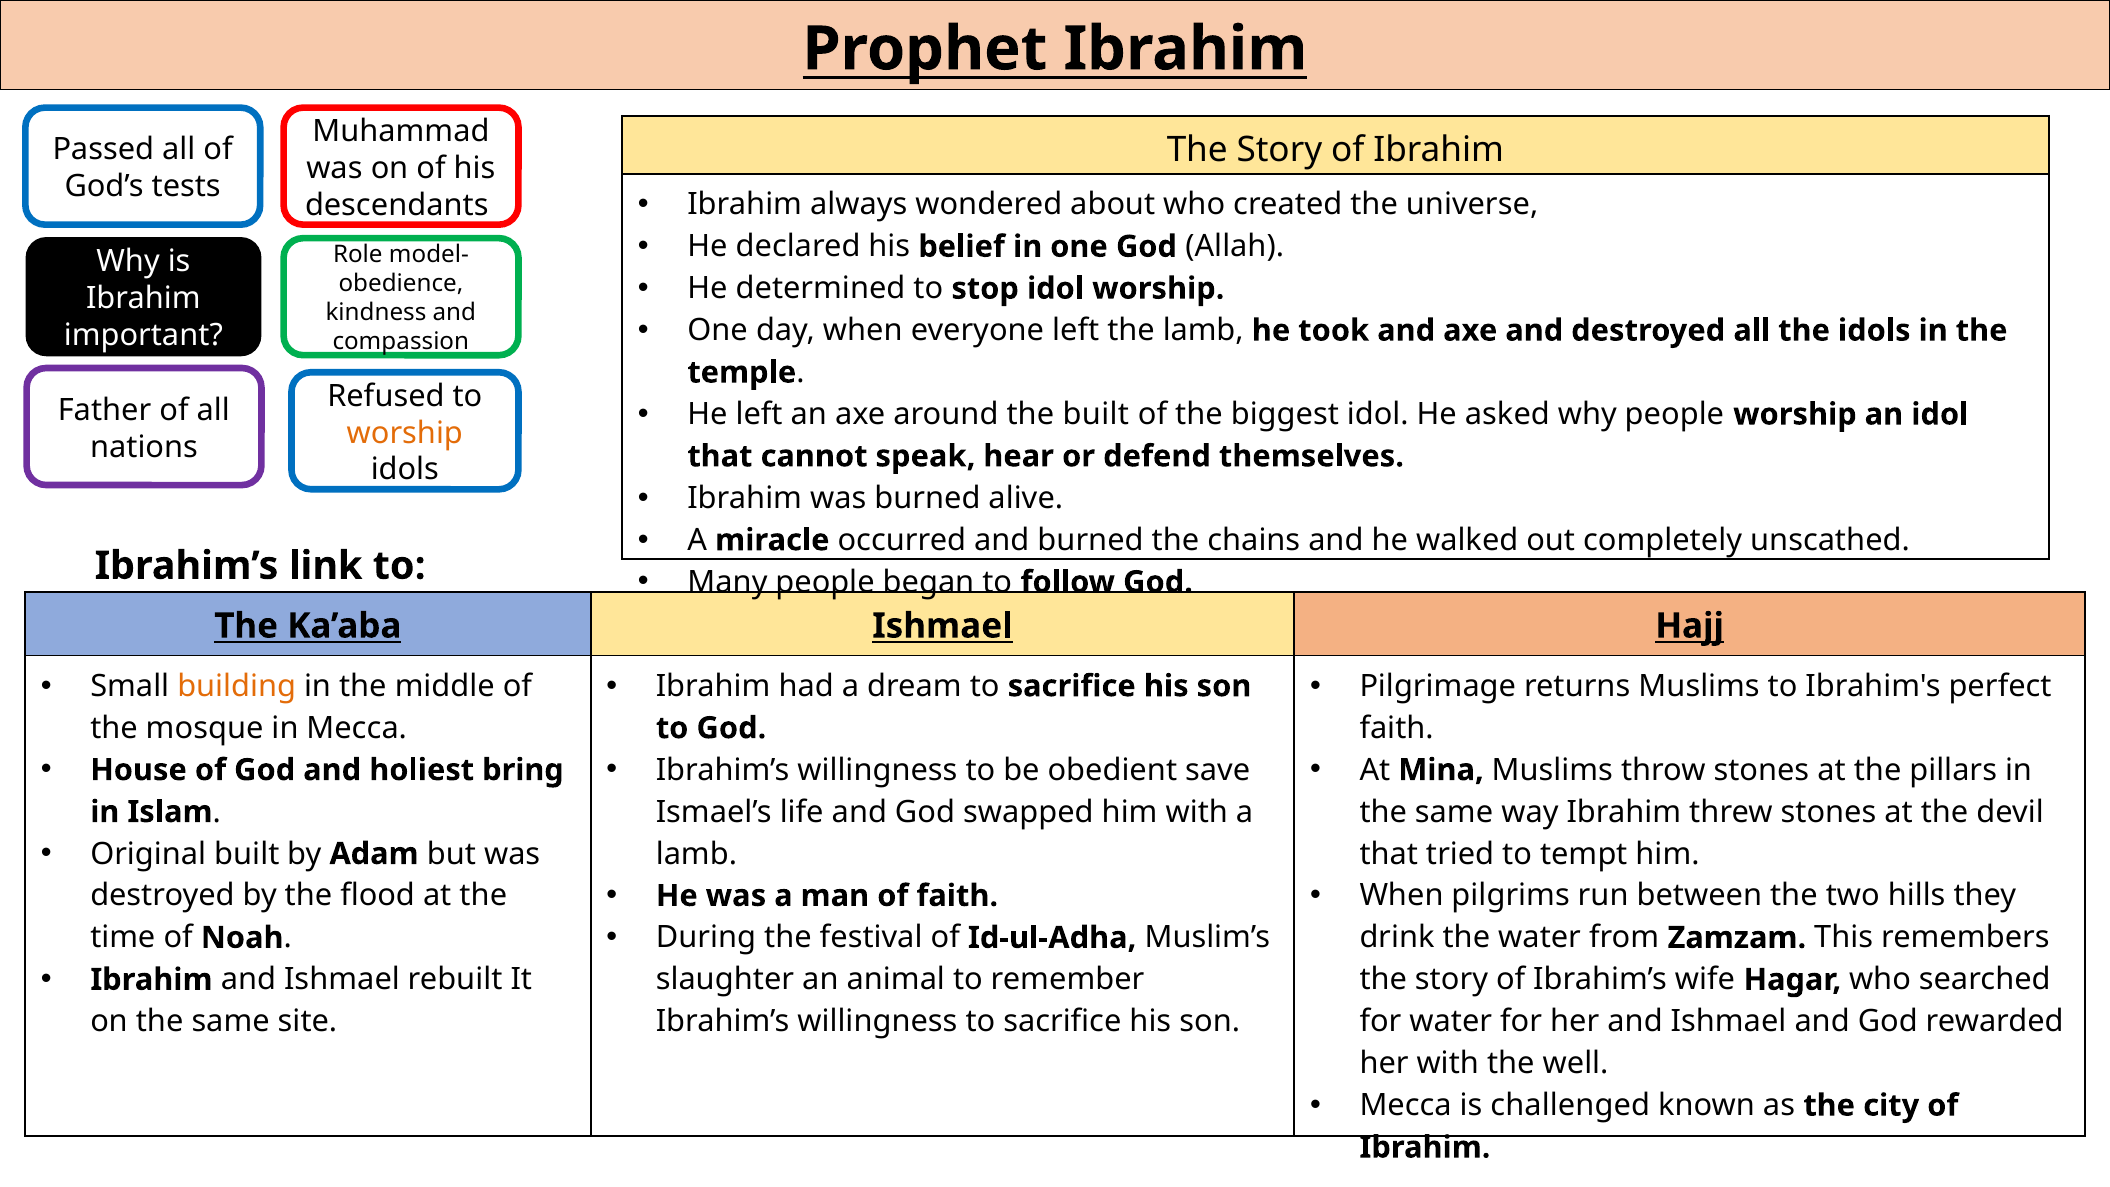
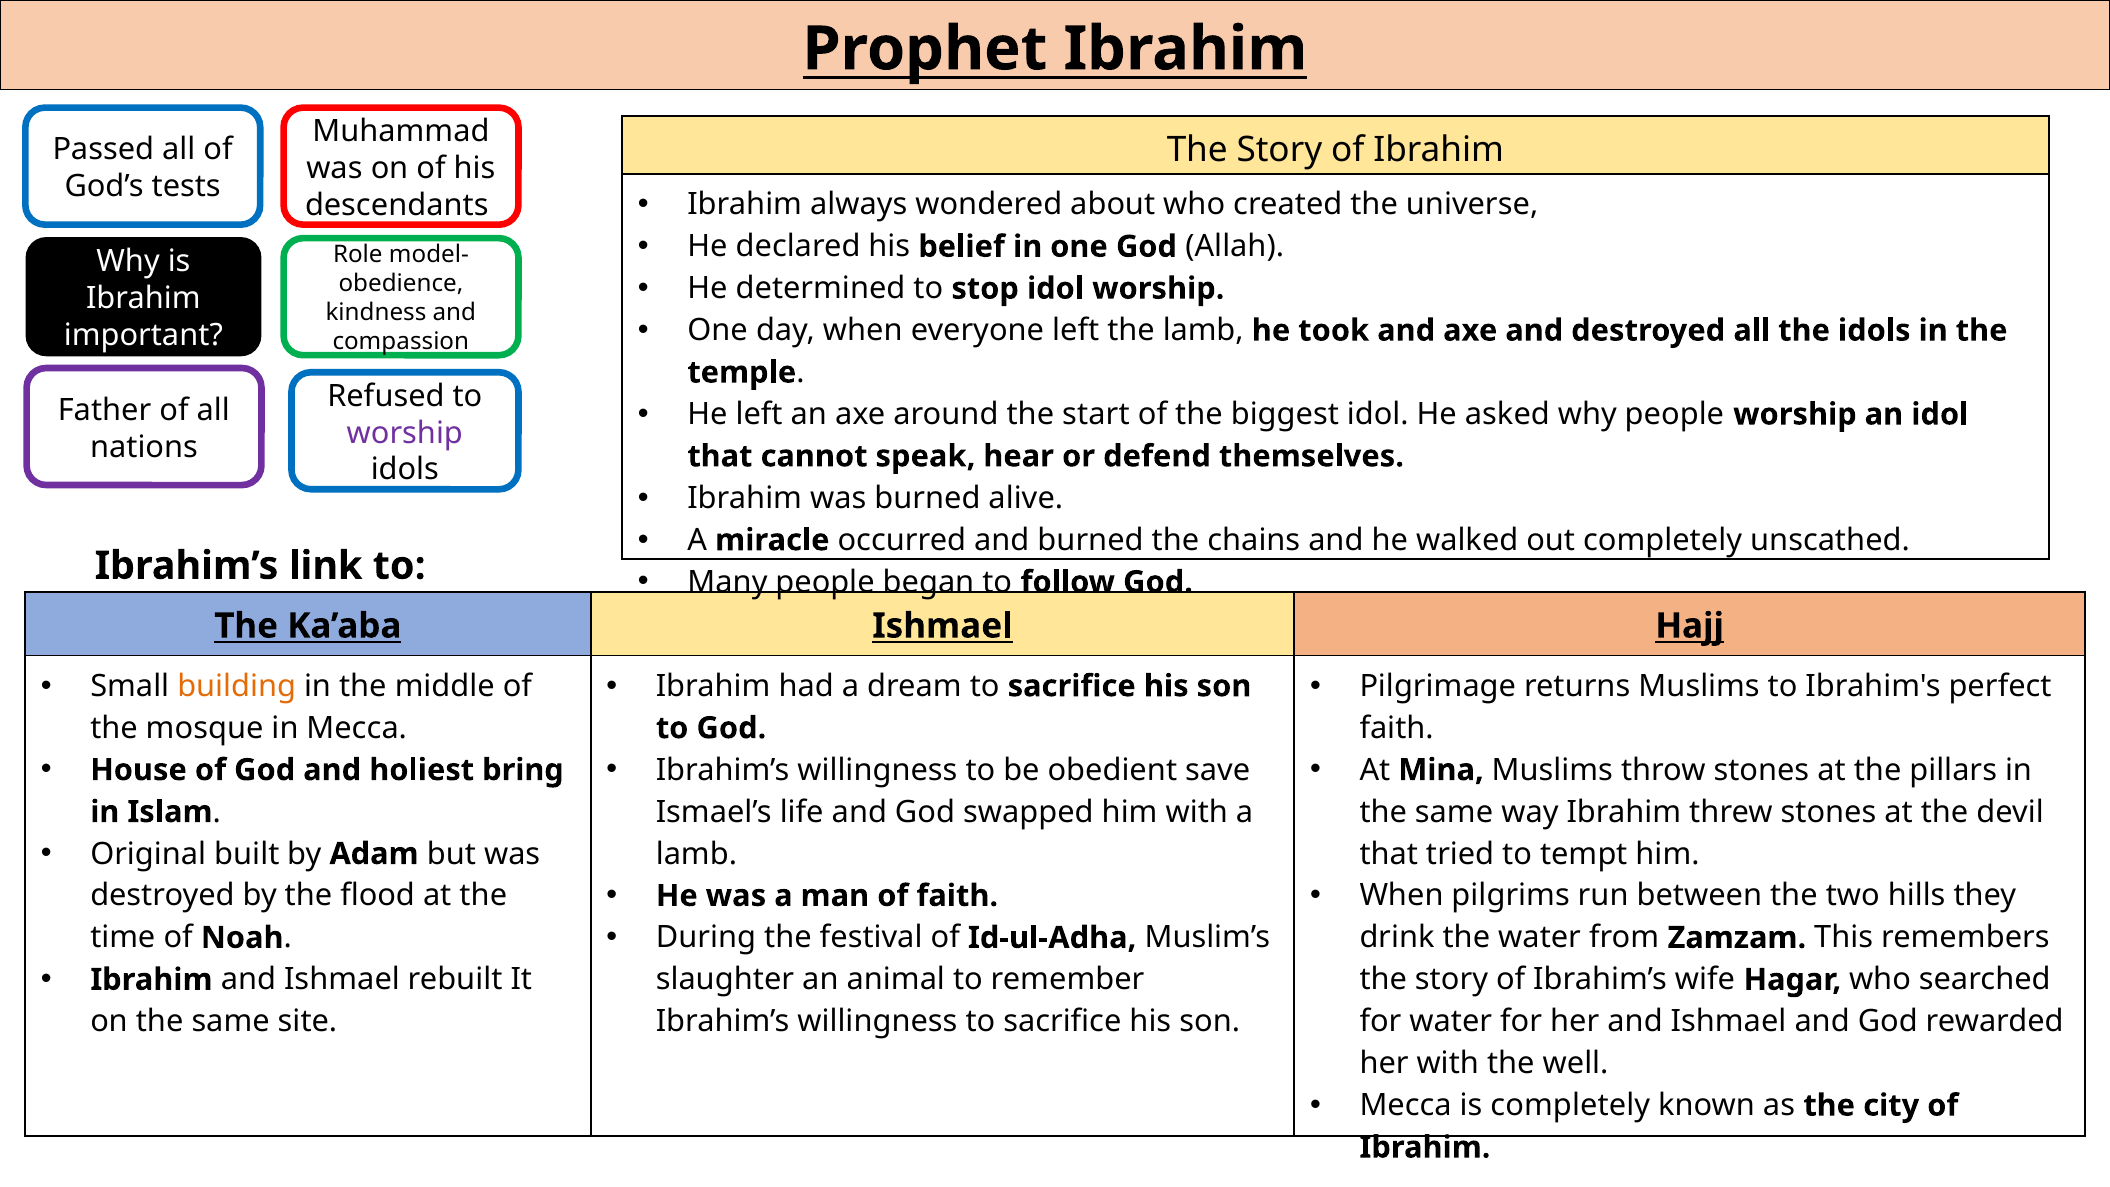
the built: built -> start
worship at (405, 433) colour: orange -> purple
is challenged: challenged -> completely
